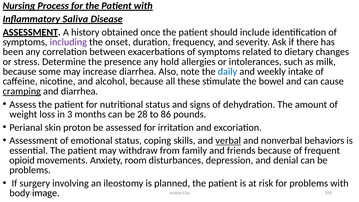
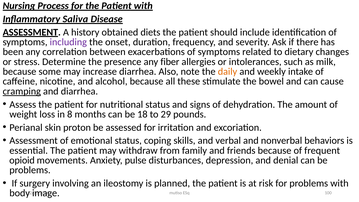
once: once -> diets
hold: hold -> fiber
daily colour: blue -> orange
3: 3 -> 8
28: 28 -> 18
86: 86 -> 29
verbal underline: present -> none
room: room -> pulse
